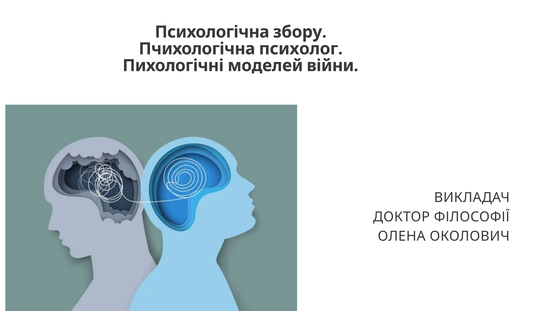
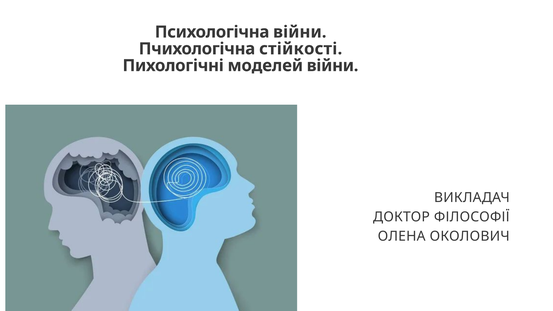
Психологічна збору: збору -> війни
психолог: психолог -> стійкості
